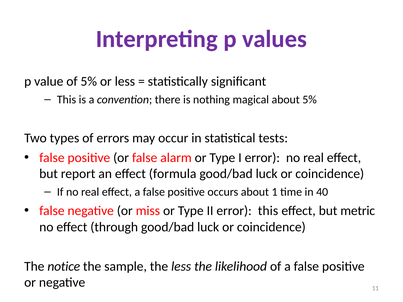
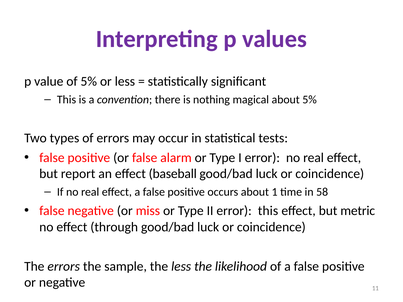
formula: formula -> baseball
40: 40 -> 58
The notice: notice -> errors
